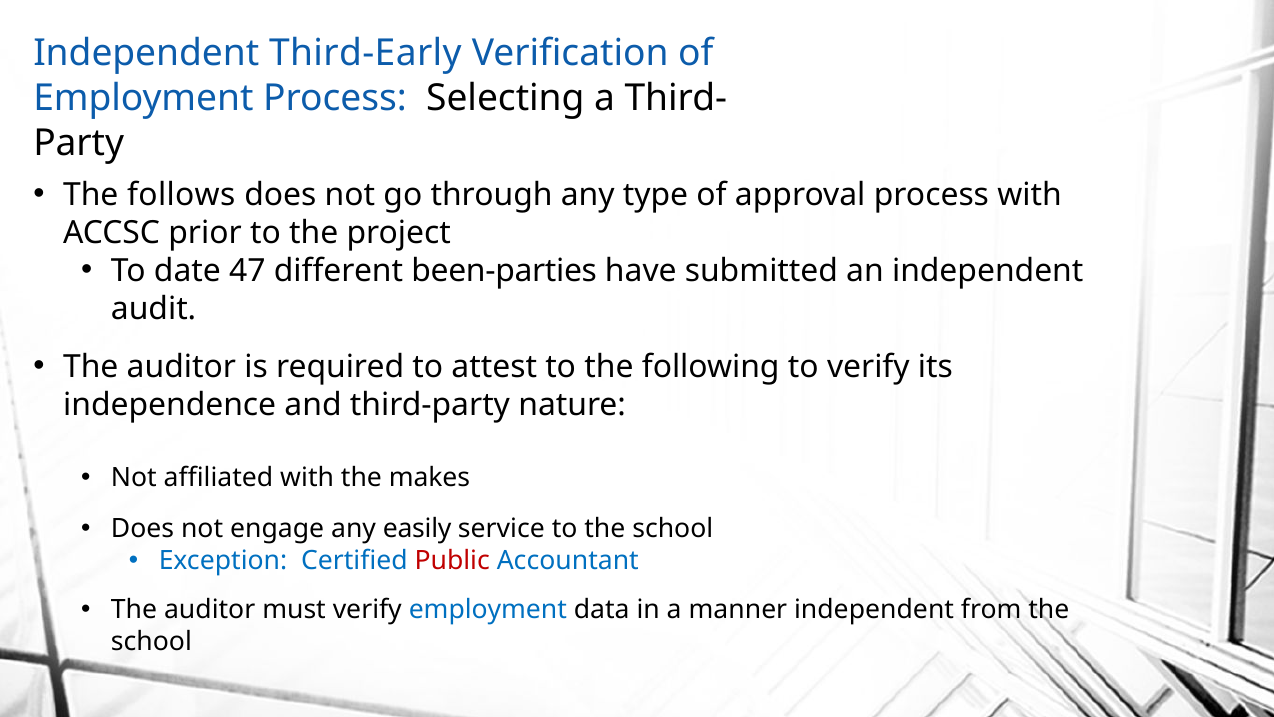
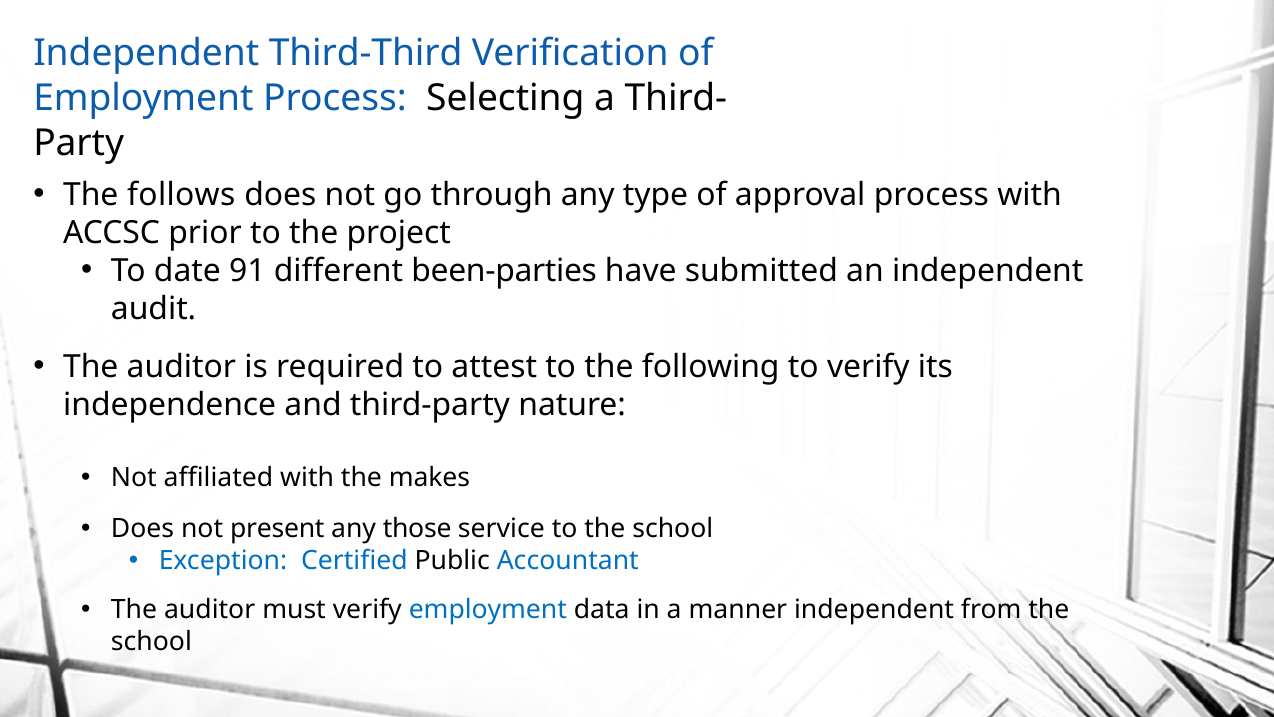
Third-Early: Third-Early -> Third-Third
47: 47 -> 91
engage: engage -> present
easily: easily -> those
Public colour: red -> black
